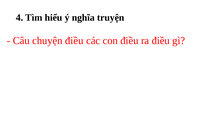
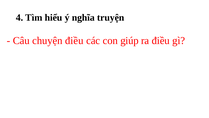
con điều: điều -> giúp
